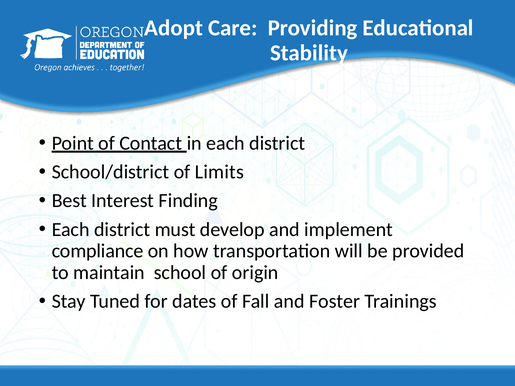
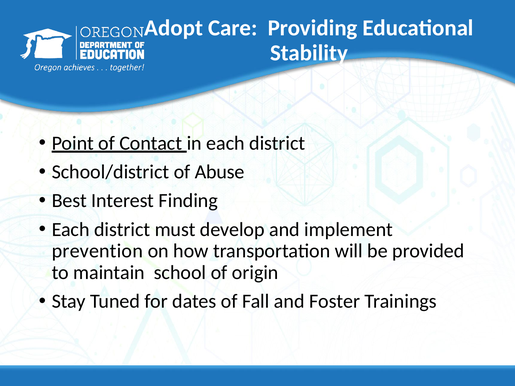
Limits: Limits -> Abuse
compliance: compliance -> prevention
